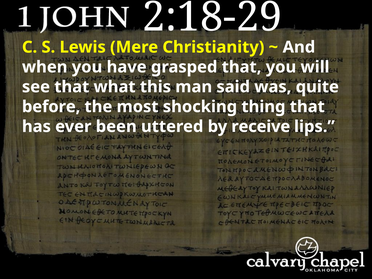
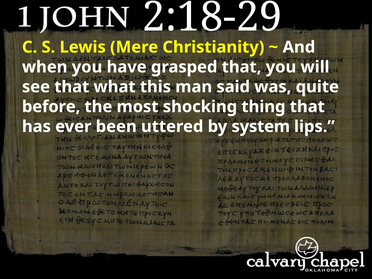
receive: receive -> system
